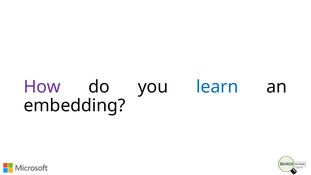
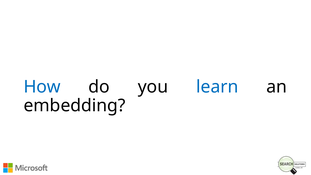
How colour: purple -> blue
